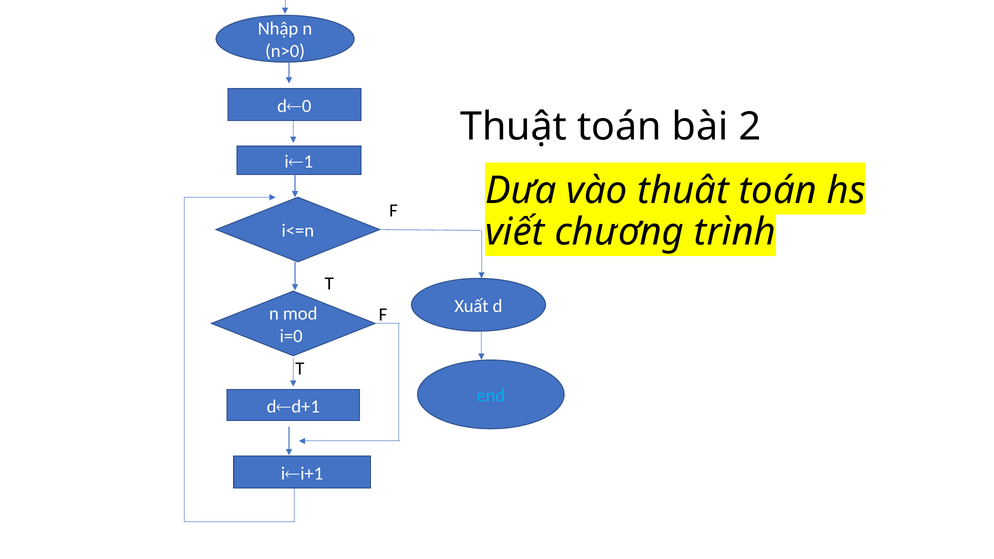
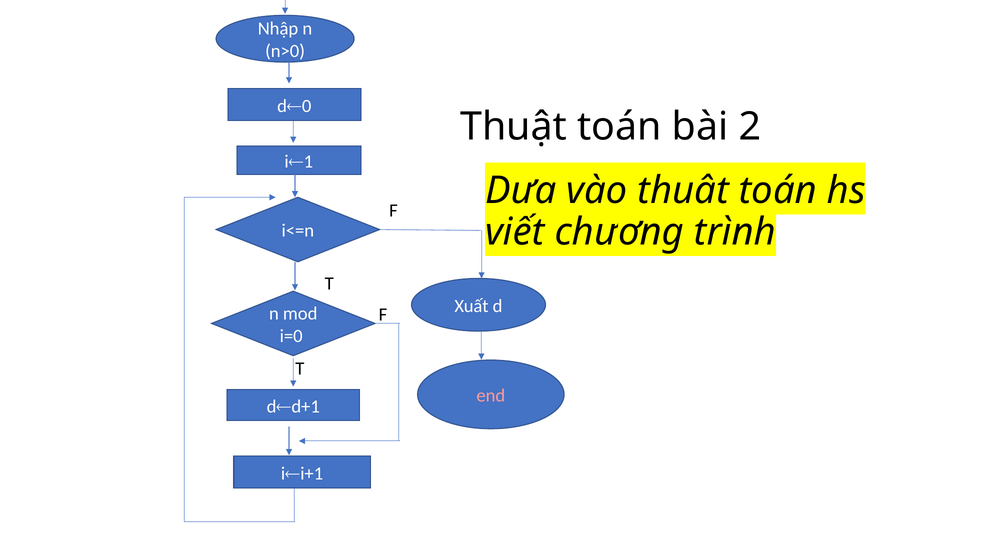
end colour: light blue -> pink
